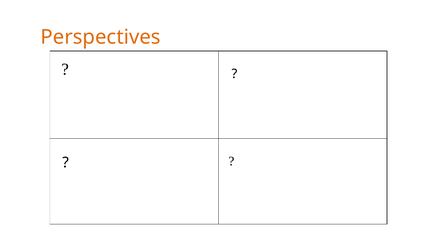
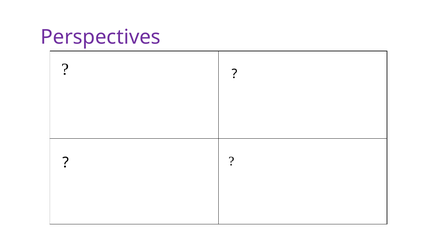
Perspectives colour: orange -> purple
